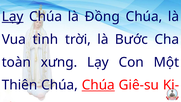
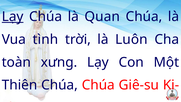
Đồng: Đồng -> Quan
Bước: Bước -> Luôn
Chúa at (98, 85) underline: present -> none
